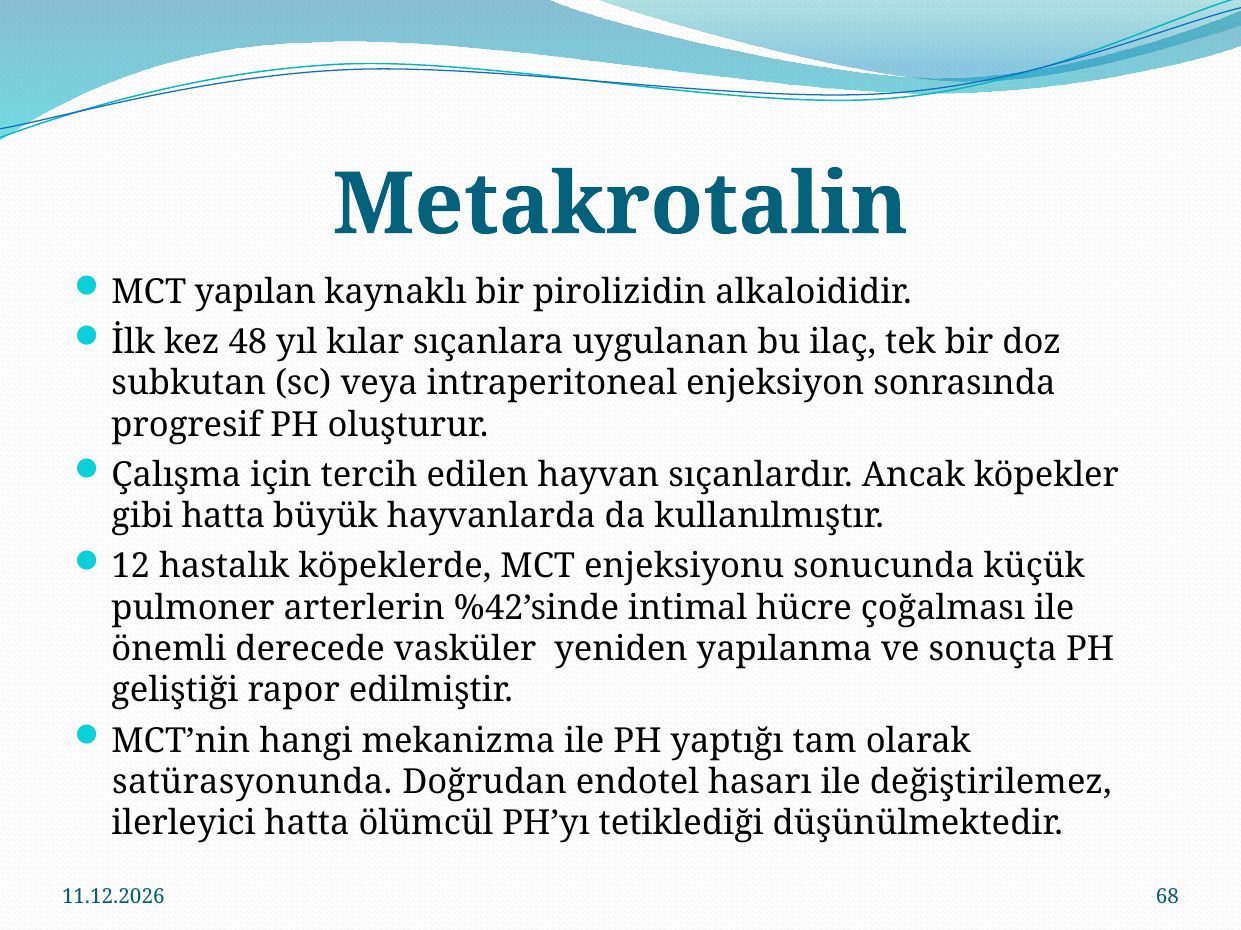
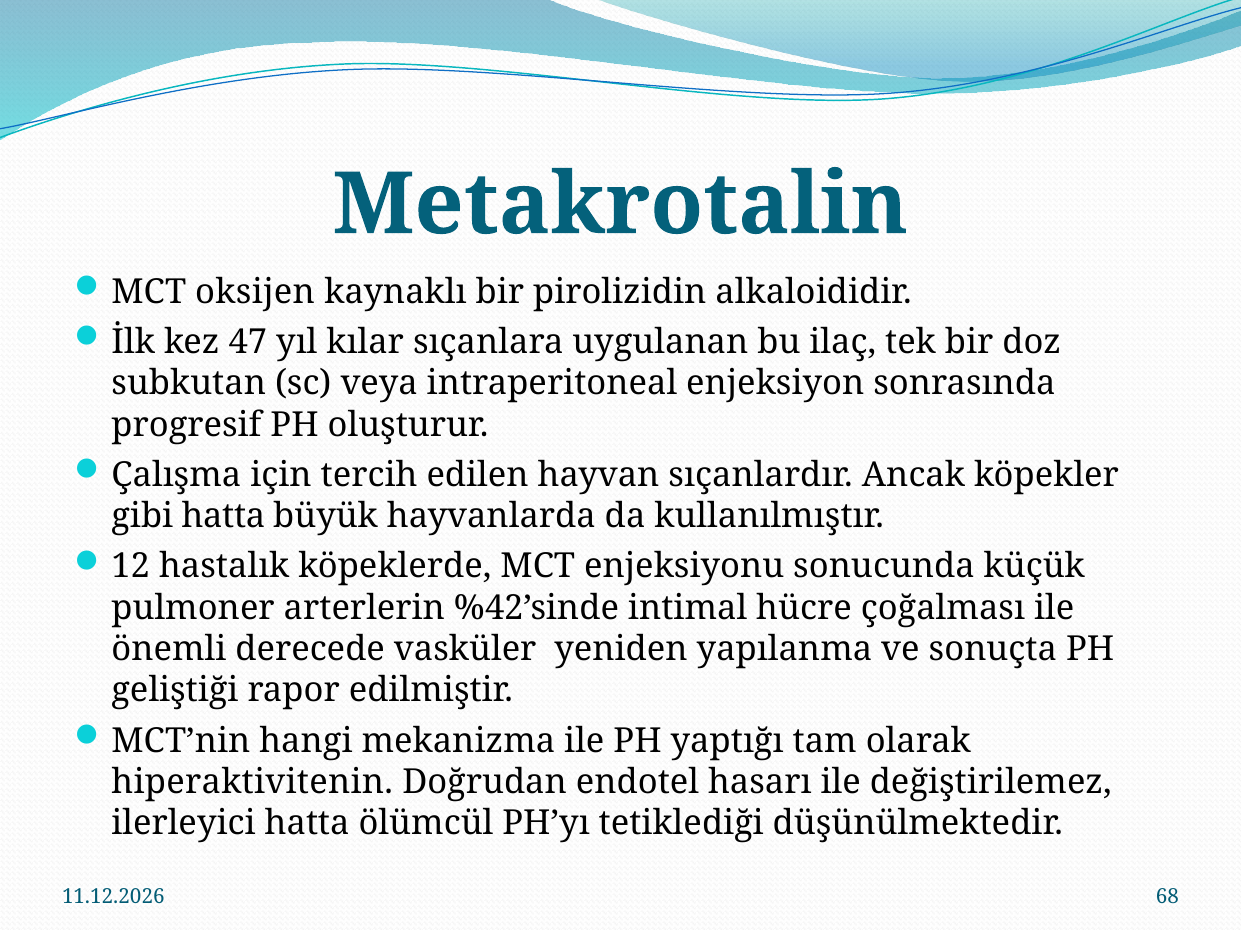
yapılan: yapılan -> oksijen
48: 48 -> 47
satürasyonunda: satürasyonunda -> hiperaktivitenin
